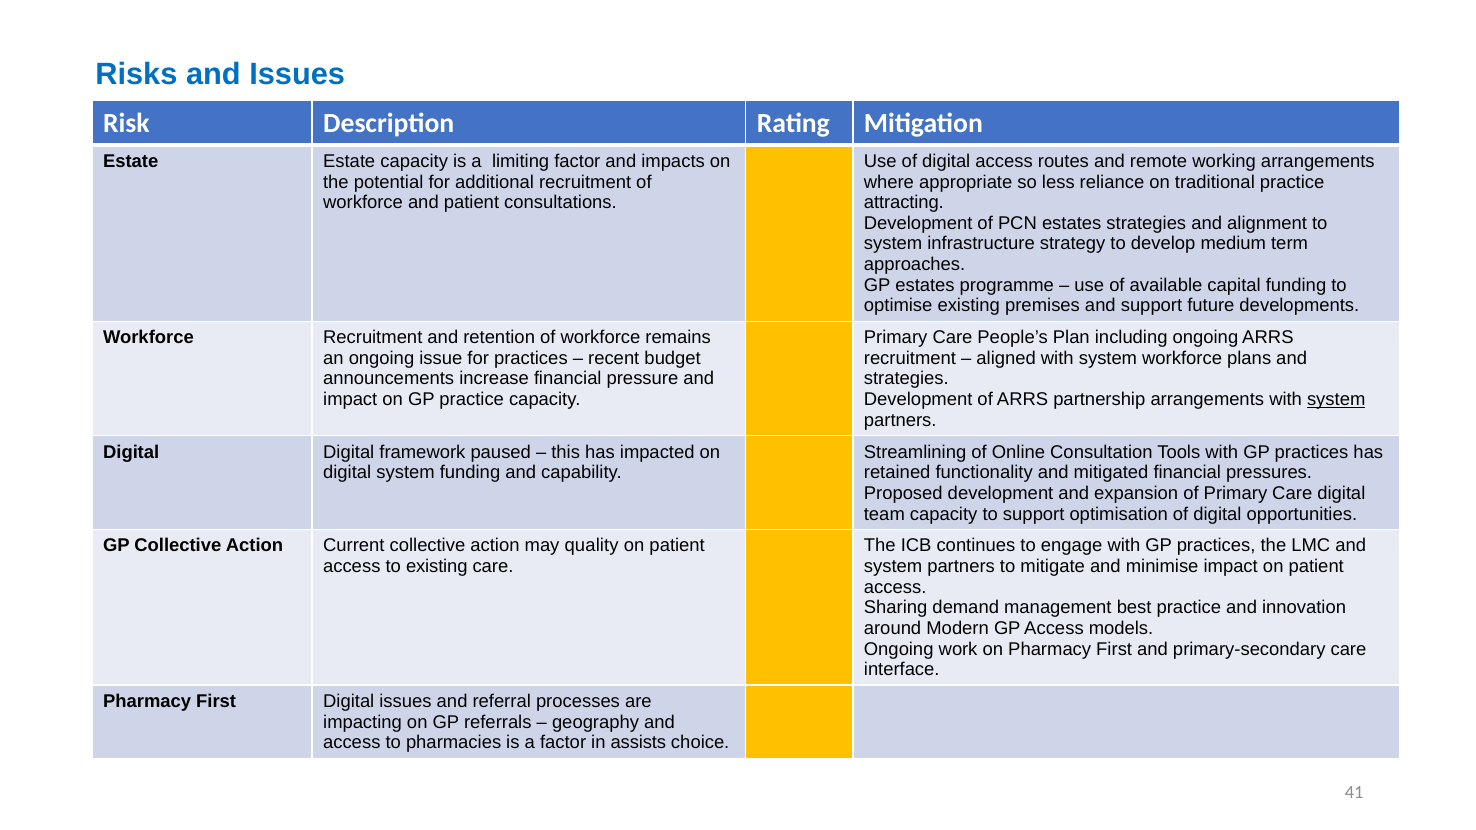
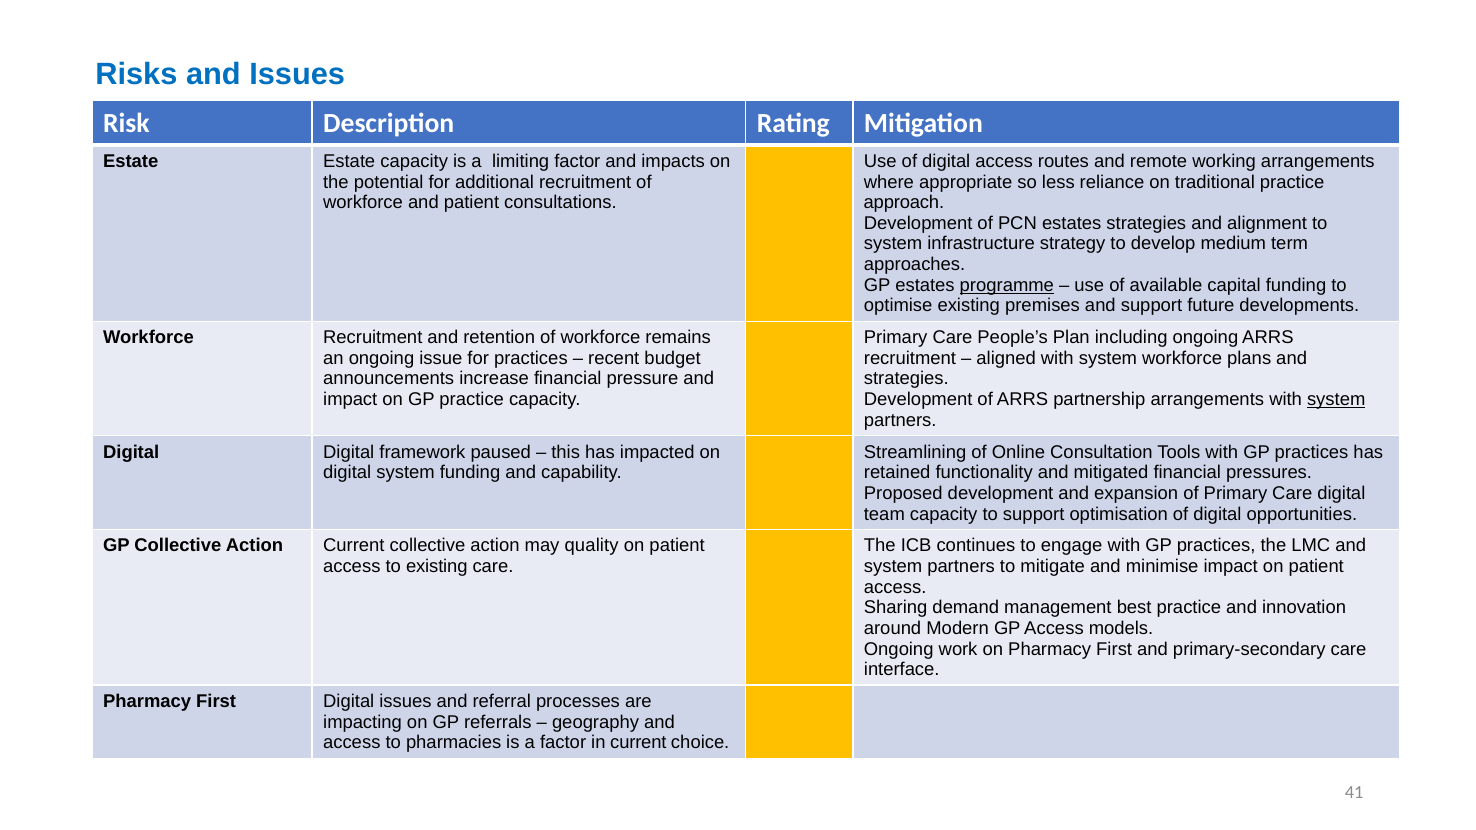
attracting: attracting -> approach
programme underline: none -> present
in assists: assists -> current
